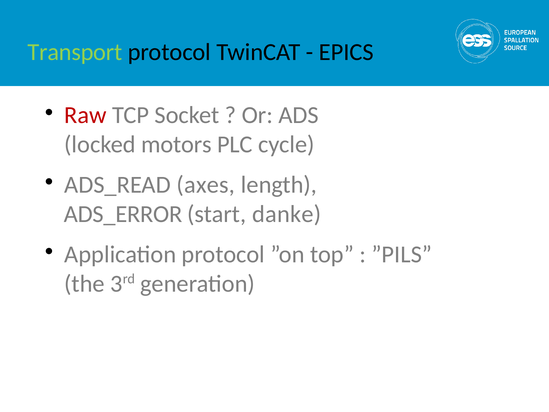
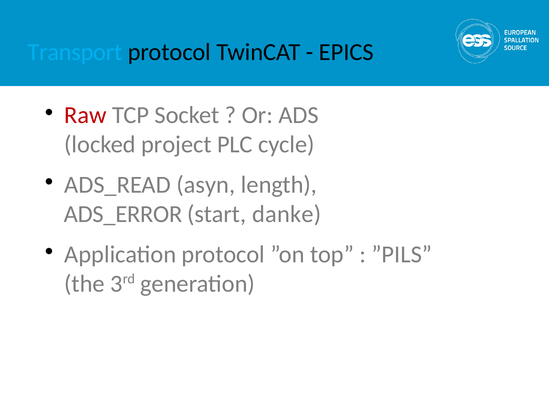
Transport colour: light green -> light blue
motors: motors -> project
axes: axes -> asyn
